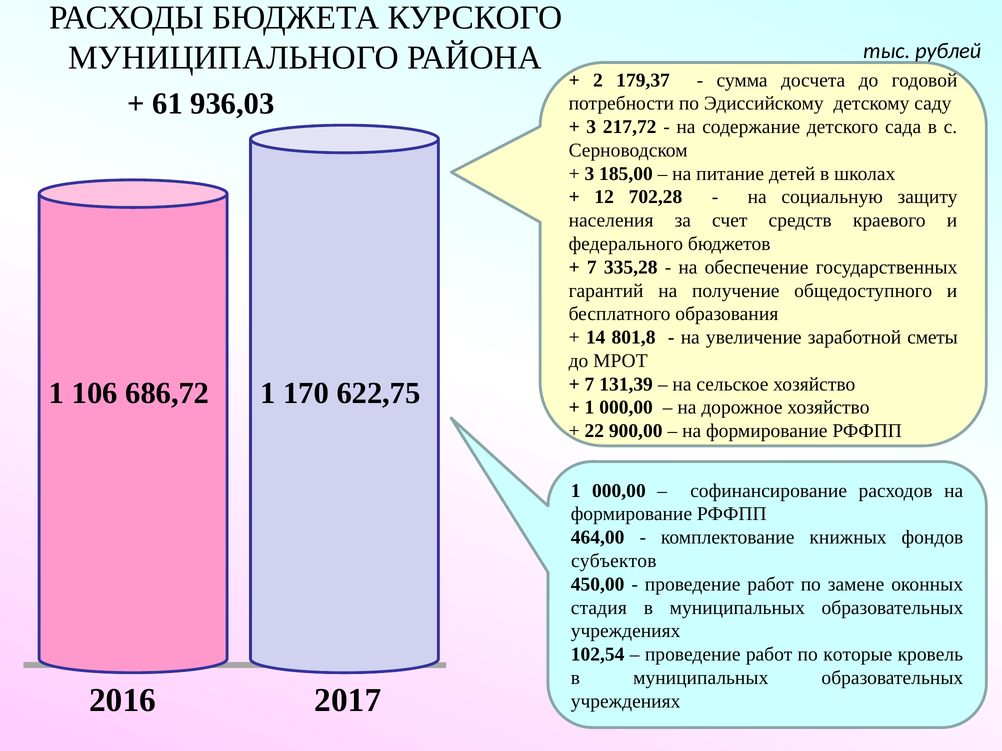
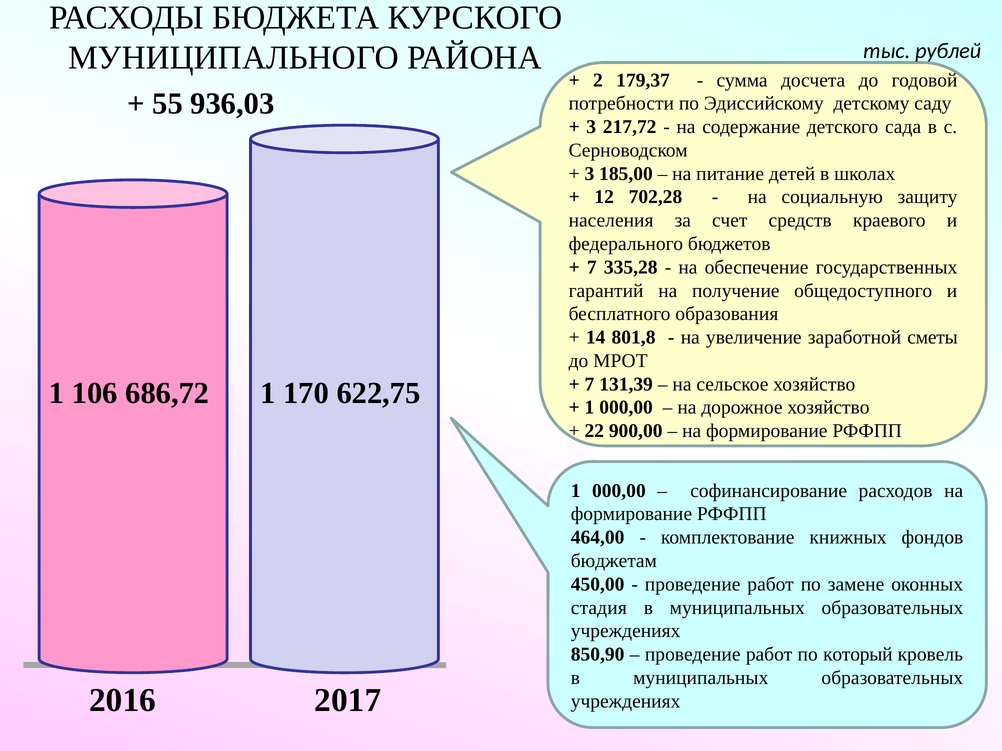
61: 61 -> 55
субъектов: субъектов -> бюджетам
102,54: 102,54 -> 850,90
которые: которые -> который
